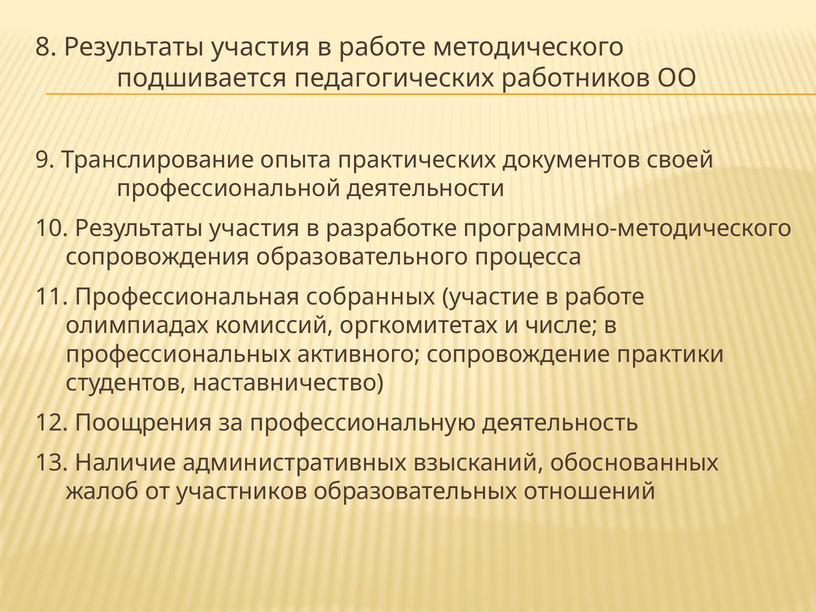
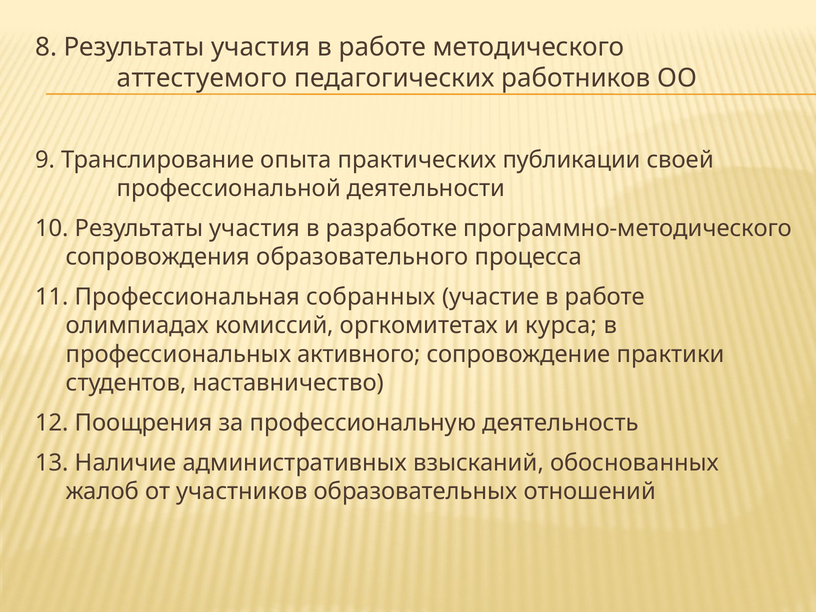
подшивается: подшивается -> аттестуемого
документов: документов -> публикации
числе: числе -> курса
